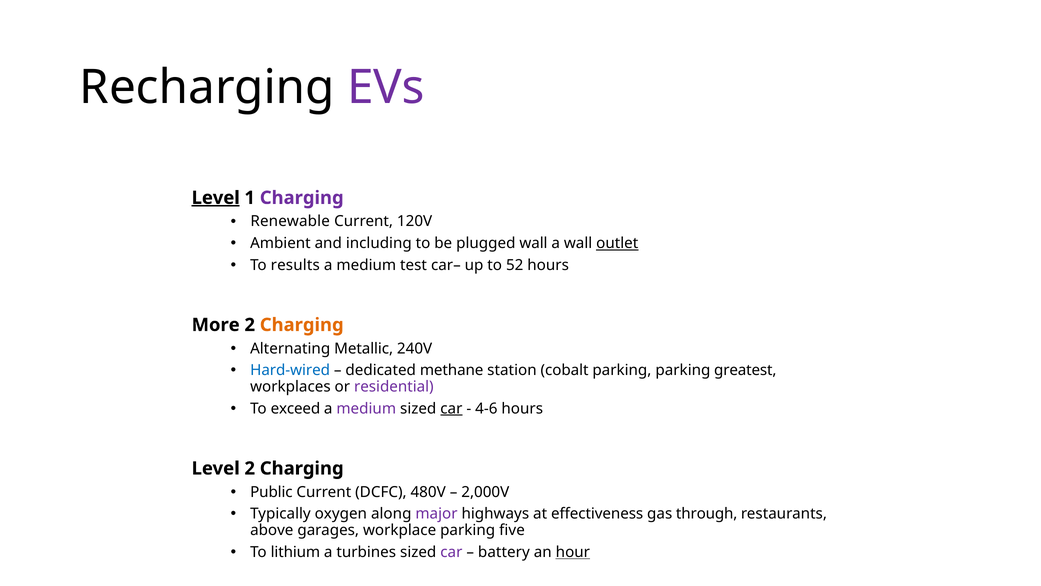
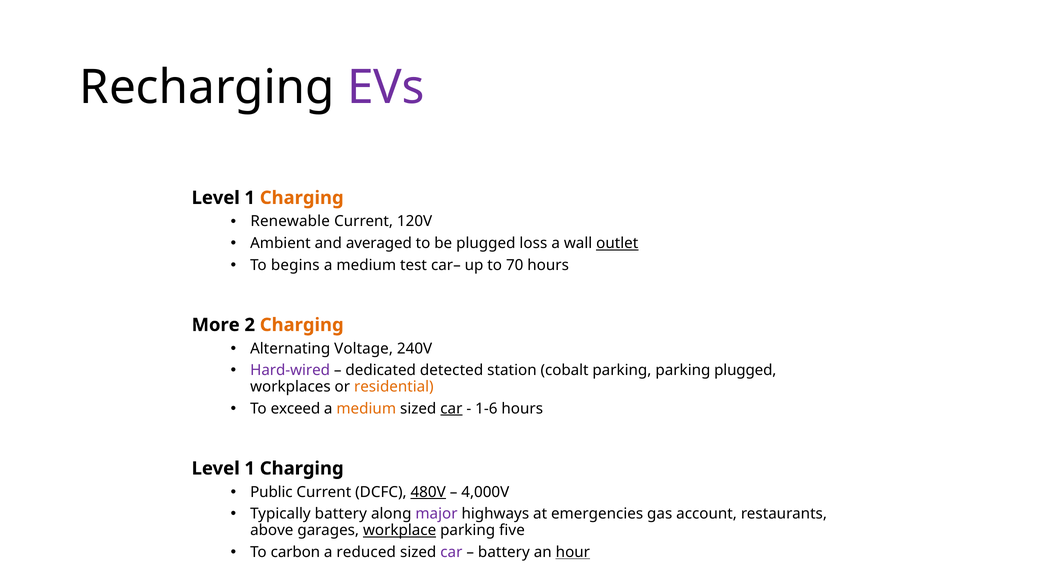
Level at (216, 198) underline: present -> none
Charging at (302, 198) colour: purple -> orange
including: including -> averaged
plugged wall: wall -> loss
results: results -> begins
52: 52 -> 70
Metallic: Metallic -> Voltage
Hard-wired colour: blue -> purple
methane: methane -> detected
parking greatest: greatest -> plugged
residential colour: purple -> orange
medium at (366, 408) colour: purple -> orange
4-6: 4-6 -> 1-6
2 at (250, 468): 2 -> 1
480V underline: none -> present
2,000V: 2,000V -> 4,000V
Typically oxygen: oxygen -> battery
effectiveness: effectiveness -> emergencies
through: through -> account
workplace underline: none -> present
lithium: lithium -> carbon
turbines: turbines -> reduced
